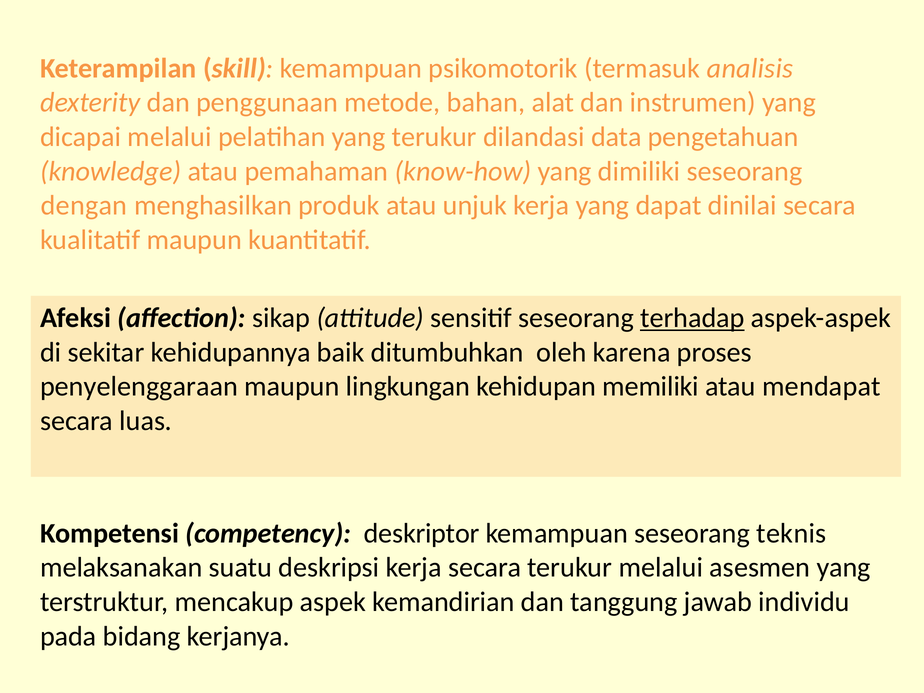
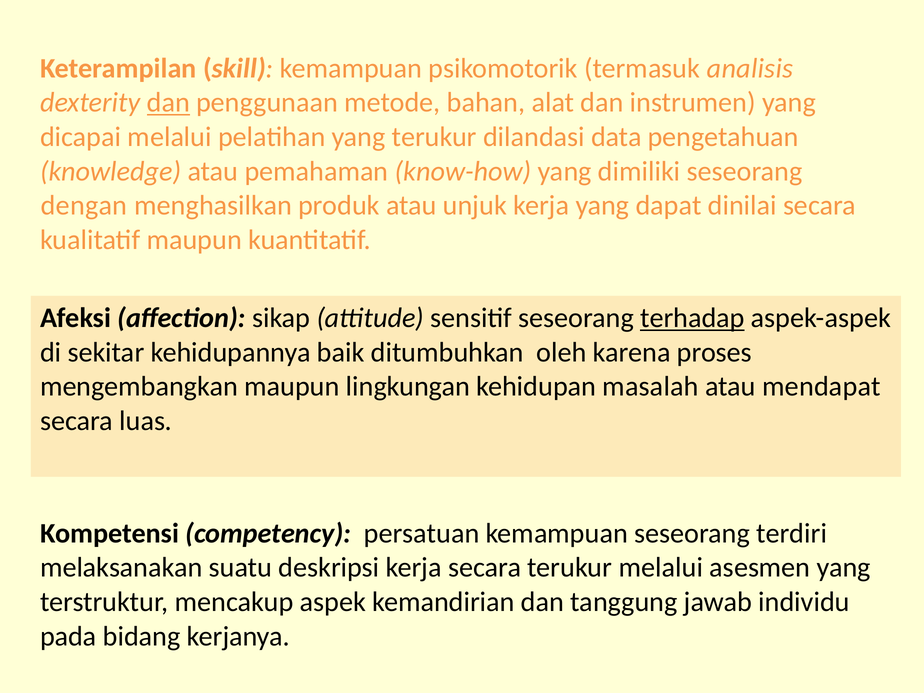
dan at (168, 103) underline: none -> present
penyelenggaraan: penyelenggaraan -> mengembangkan
memiliki: memiliki -> masalah
deskriptor: deskriptor -> persatuan
teknis: teknis -> terdiri
